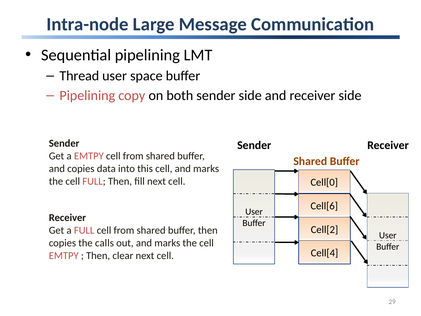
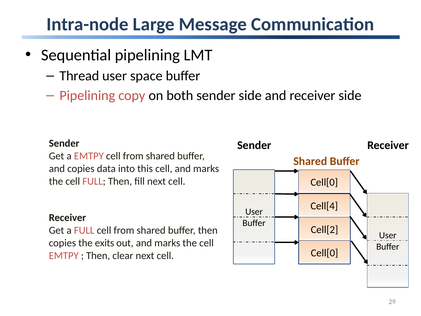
Cell[6: Cell[6 -> Cell[4
calls: calls -> exits
Cell[4 at (325, 253): Cell[4 -> Cell[0
